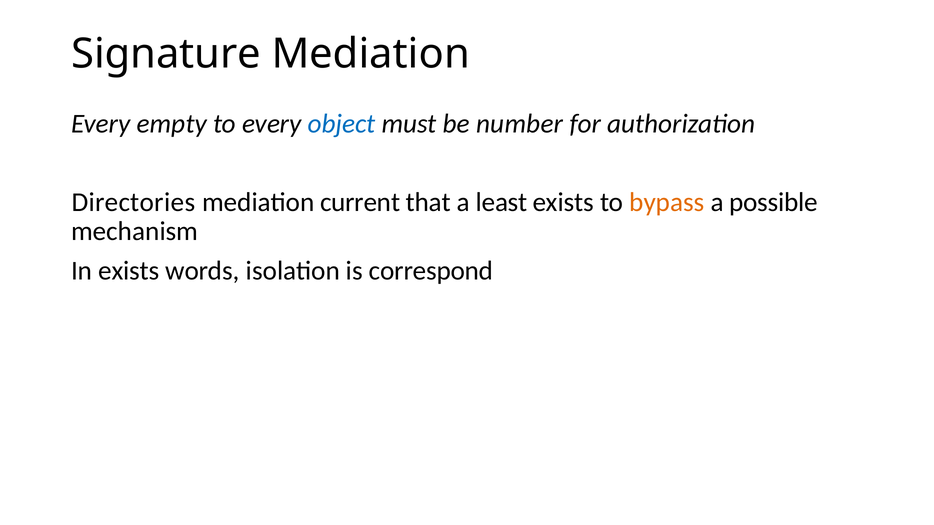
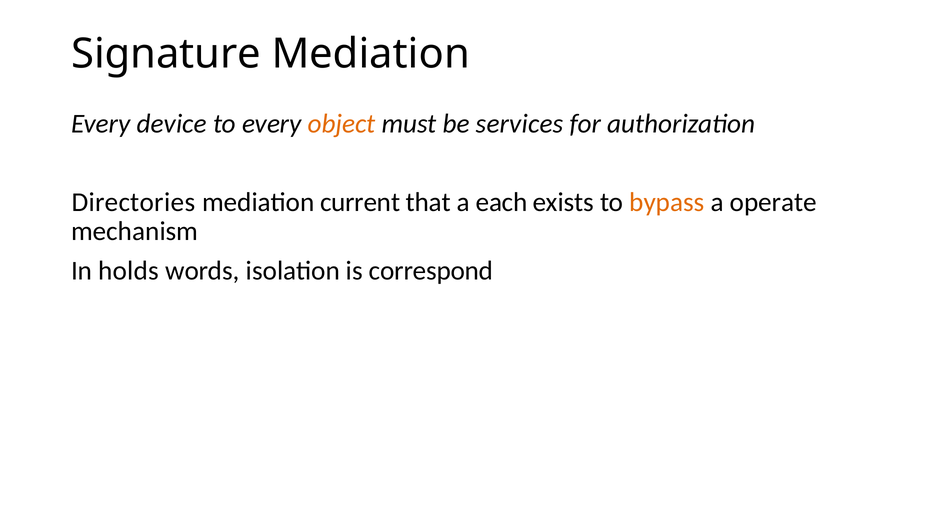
empty: empty -> device
object colour: blue -> orange
number: number -> services
least: least -> each
possible: possible -> operate
In exists: exists -> holds
